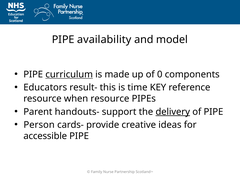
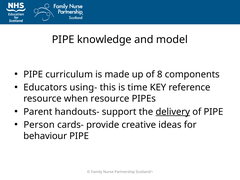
availability: availability -> knowledge
curriculum underline: present -> none
0: 0 -> 8
result-: result- -> using-
accessible: accessible -> behaviour
